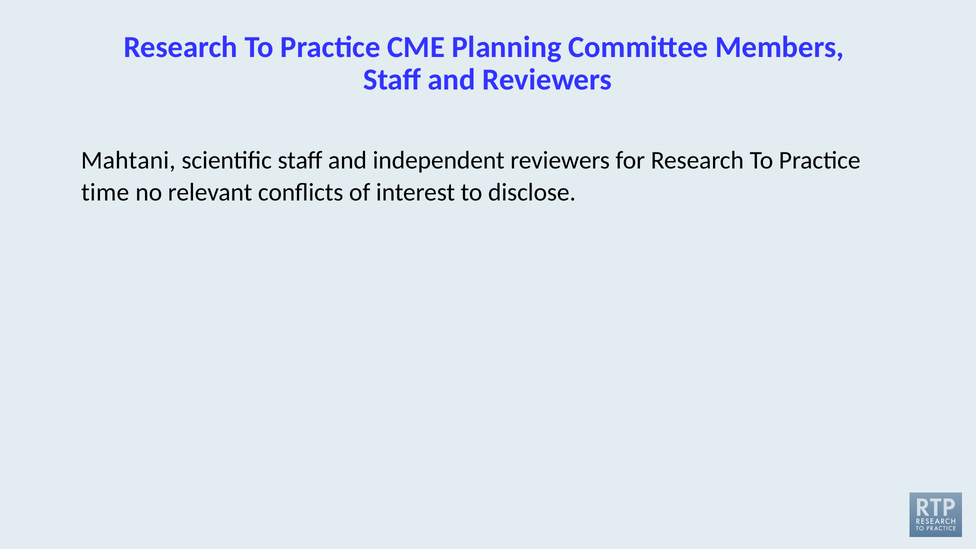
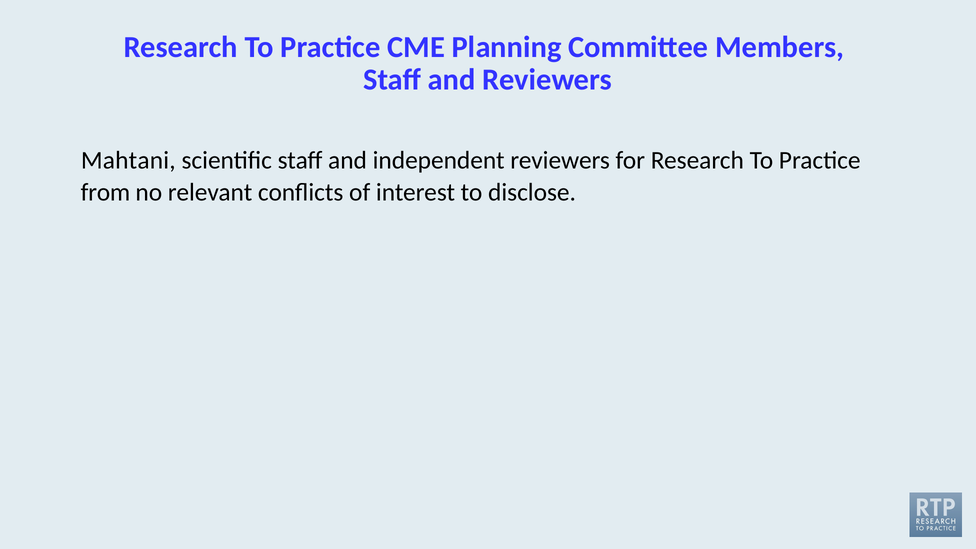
time: time -> from
